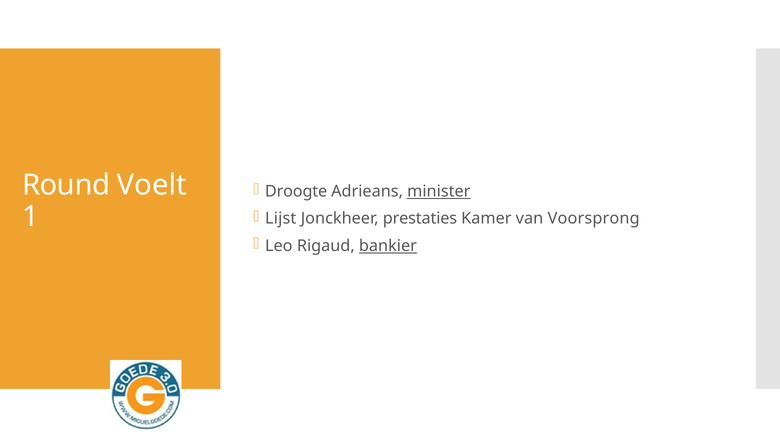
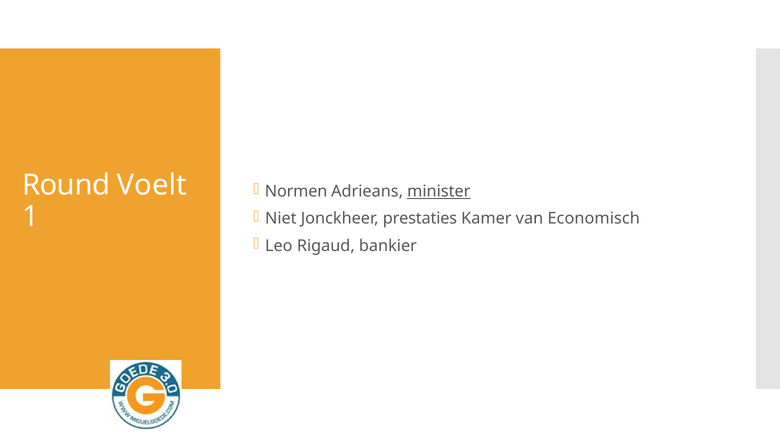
Droogte: Droogte -> Normen
Lijst: Lijst -> Niet
Voorsprong: Voorsprong -> Economisch
bankier underline: present -> none
